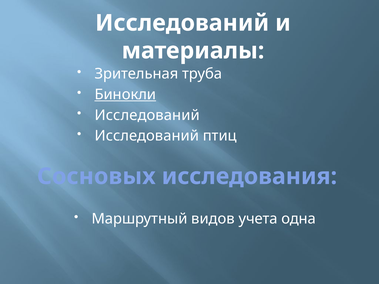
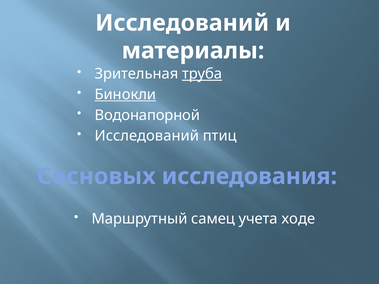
труба underline: none -> present
Исследований at (147, 115): Исследований -> Водонапорной
видов: видов -> самец
одна: одна -> ходе
